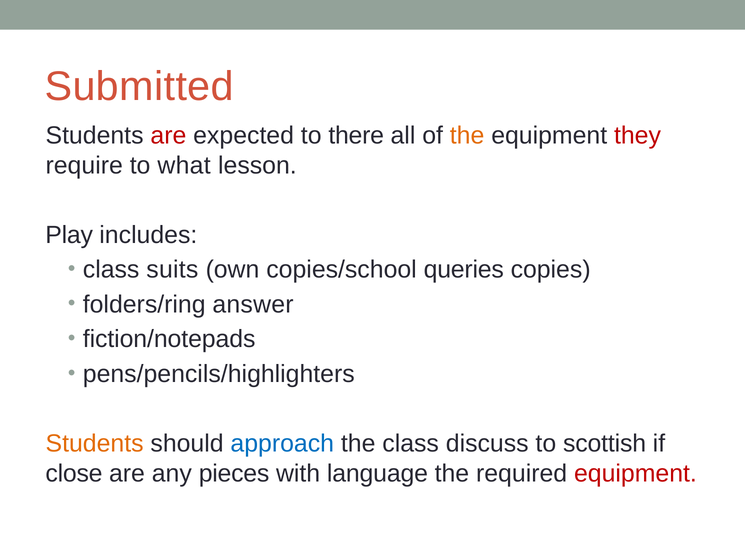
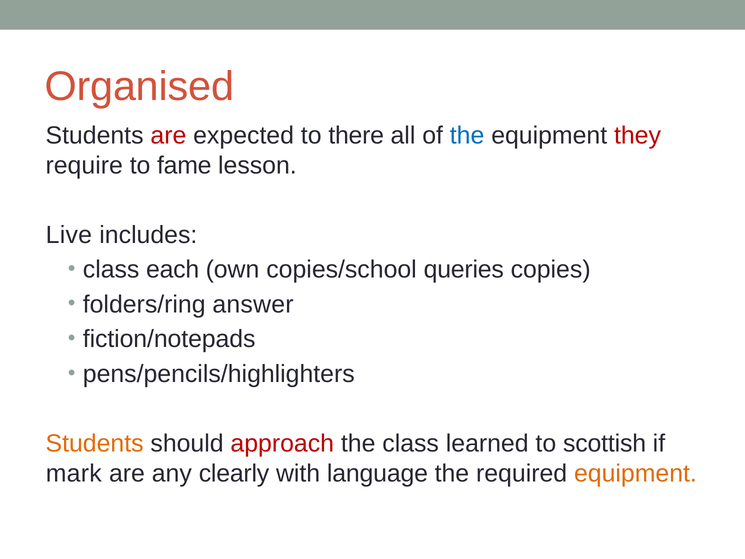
Submitted: Submitted -> Organised
the at (467, 135) colour: orange -> blue
what: what -> fame
Play: Play -> Live
suits: suits -> each
approach colour: blue -> red
discuss: discuss -> learned
close: close -> mark
pieces: pieces -> clearly
equipment at (635, 473) colour: red -> orange
